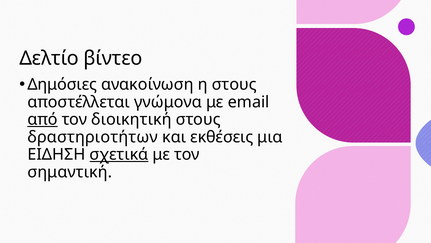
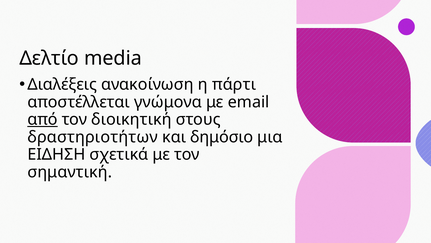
βίντεο: βίντεο -> media
Δημόσιες: Δημόσιες -> Διαλέξεις
η στους: στους -> πάρτι
εκθέσεις: εκθέσεις -> δημόσιο
σχετικά underline: present -> none
